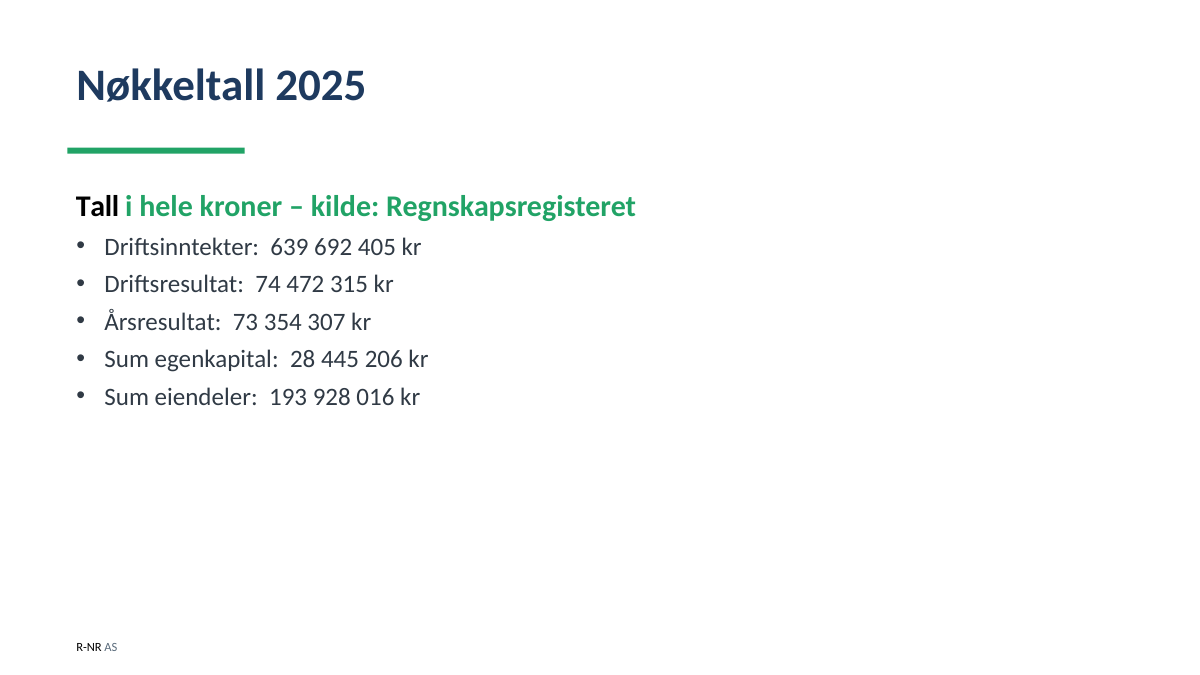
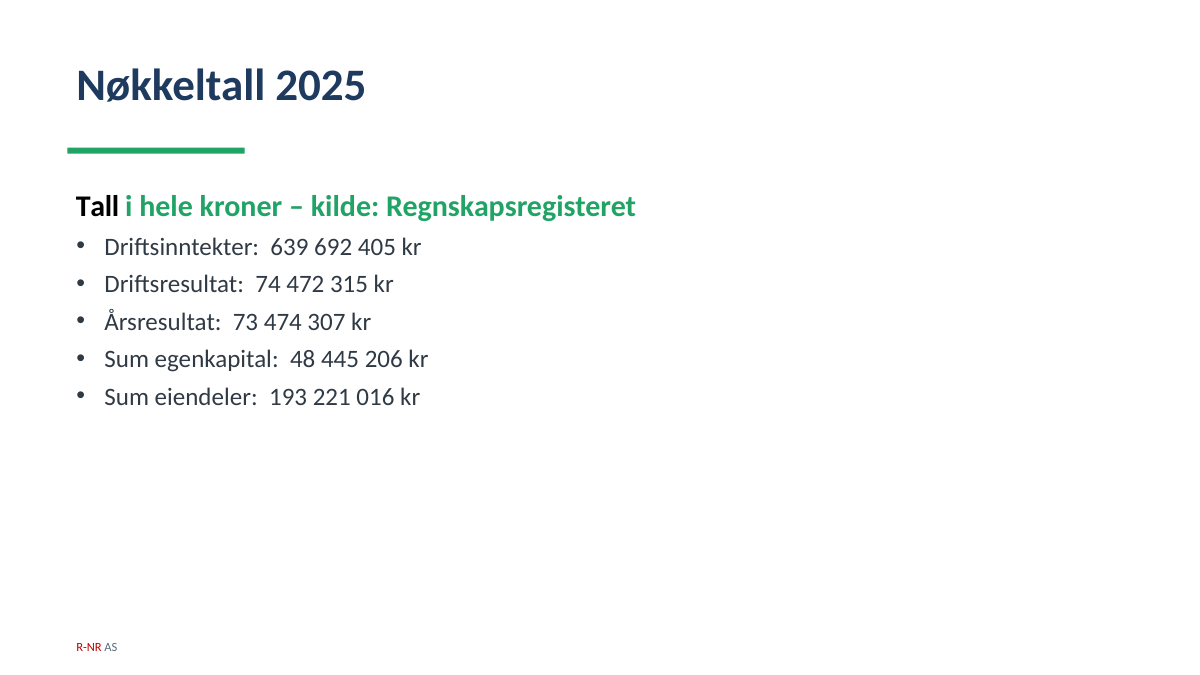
354: 354 -> 474
28: 28 -> 48
928: 928 -> 221
R-NR colour: black -> red
